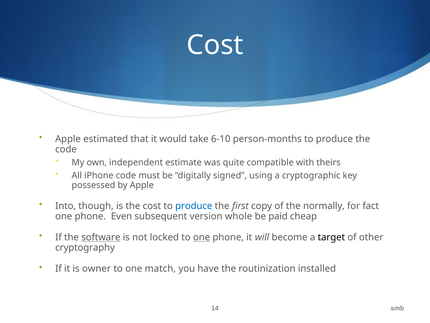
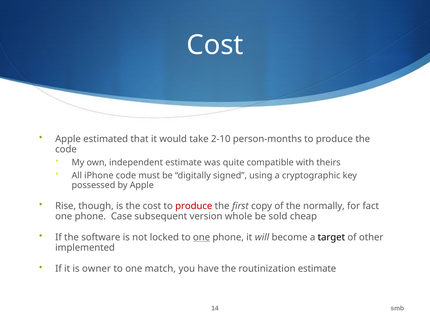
6-10: 6-10 -> 2-10
Into: Into -> Rise
produce at (194, 206) colour: blue -> red
Even: Even -> Case
paid: paid -> sold
software underline: present -> none
cryptography: cryptography -> implemented
routinization installed: installed -> estimate
